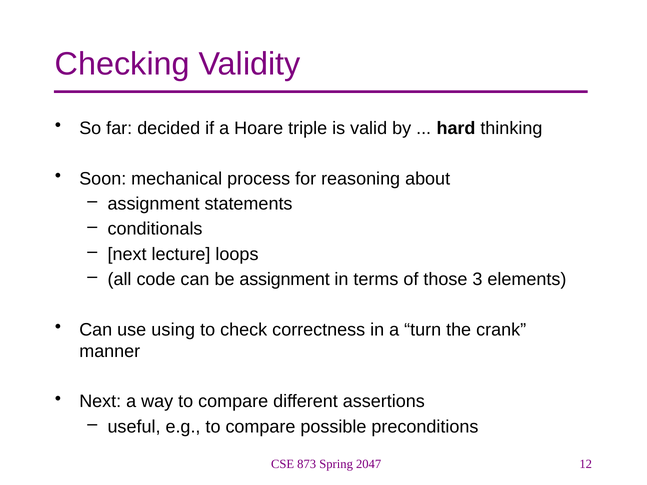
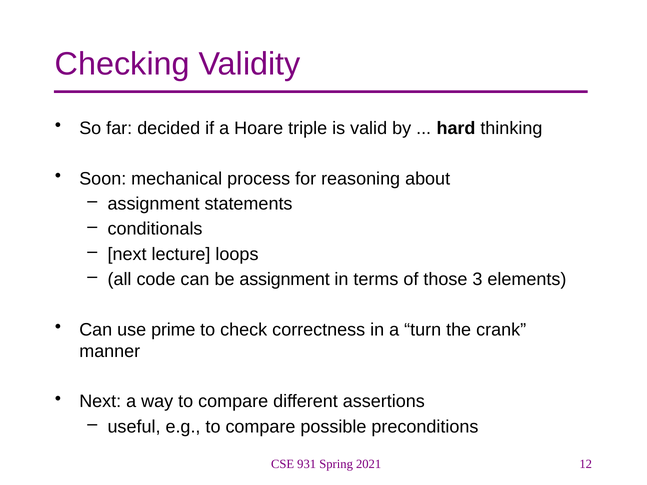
using: using -> prime
873: 873 -> 931
2047: 2047 -> 2021
